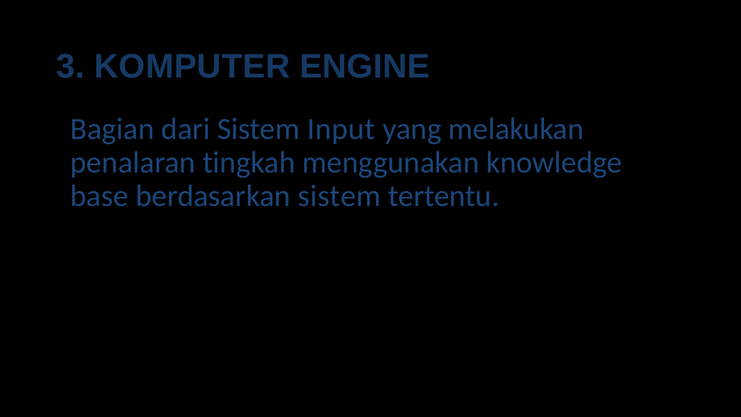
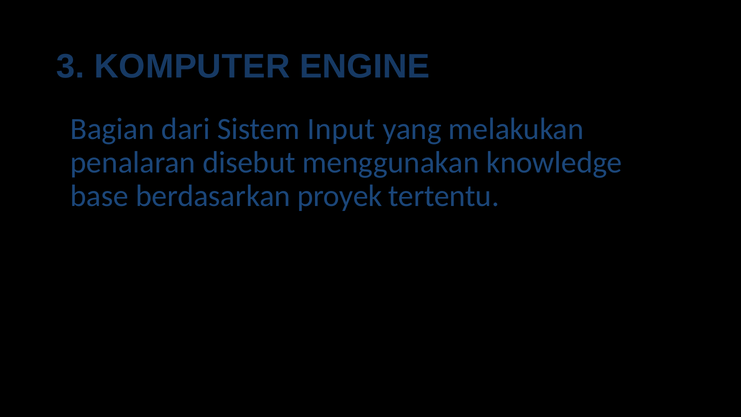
tingkah: tingkah -> disebut
berdasarkan sistem: sistem -> proyek
